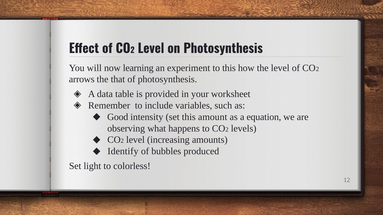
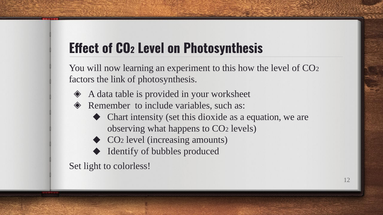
arrows: arrows -> factors
that: that -> link
Good: Good -> Chart
amount: amount -> dioxide
